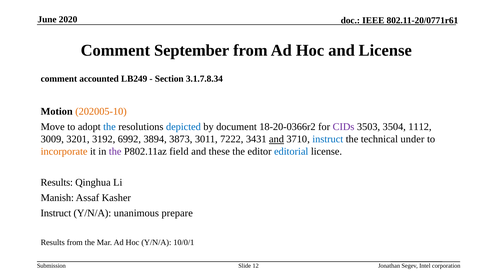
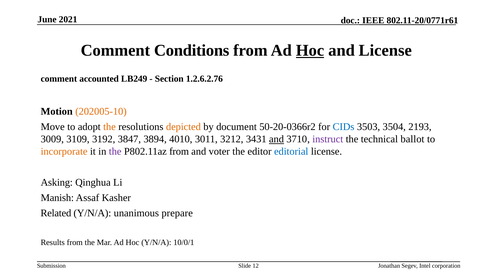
2020: 2020 -> 2021
September: September -> Conditions
Hoc at (310, 50) underline: none -> present
3.1.7.8.34: 3.1.7.8.34 -> 1.2.6.2.76
the at (109, 127) colour: blue -> orange
depicted colour: blue -> orange
18-20-0366r2: 18-20-0366r2 -> 50-20-0366r2
CIDs colour: purple -> blue
1112: 1112 -> 2193
3201: 3201 -> 3109
6992: 6992 -> 3847
3873: 3873 -> 4010
7222: 7222 -> 3212
instruct at (328, 139) colour: blue -> purple
under: under -> ballot
P802.11az field: field -> from
these: these -> voter
Results at (57, 183): Results -> Asking
Instruct at (56, 213): Instruct -> Related
